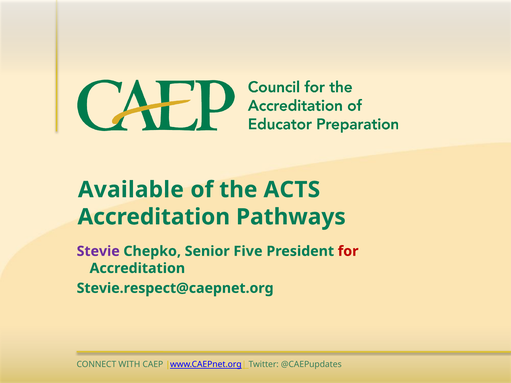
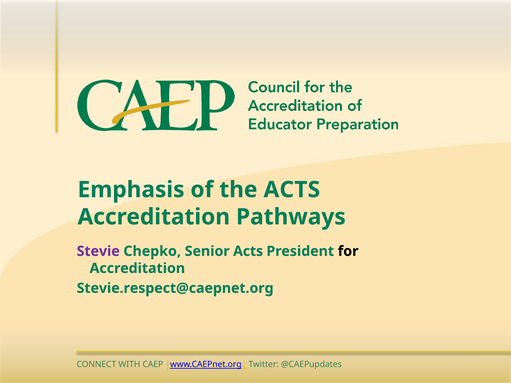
Available: Available -> Emphasis
Senior Five: Five -> Acts
for colour: red -> black
